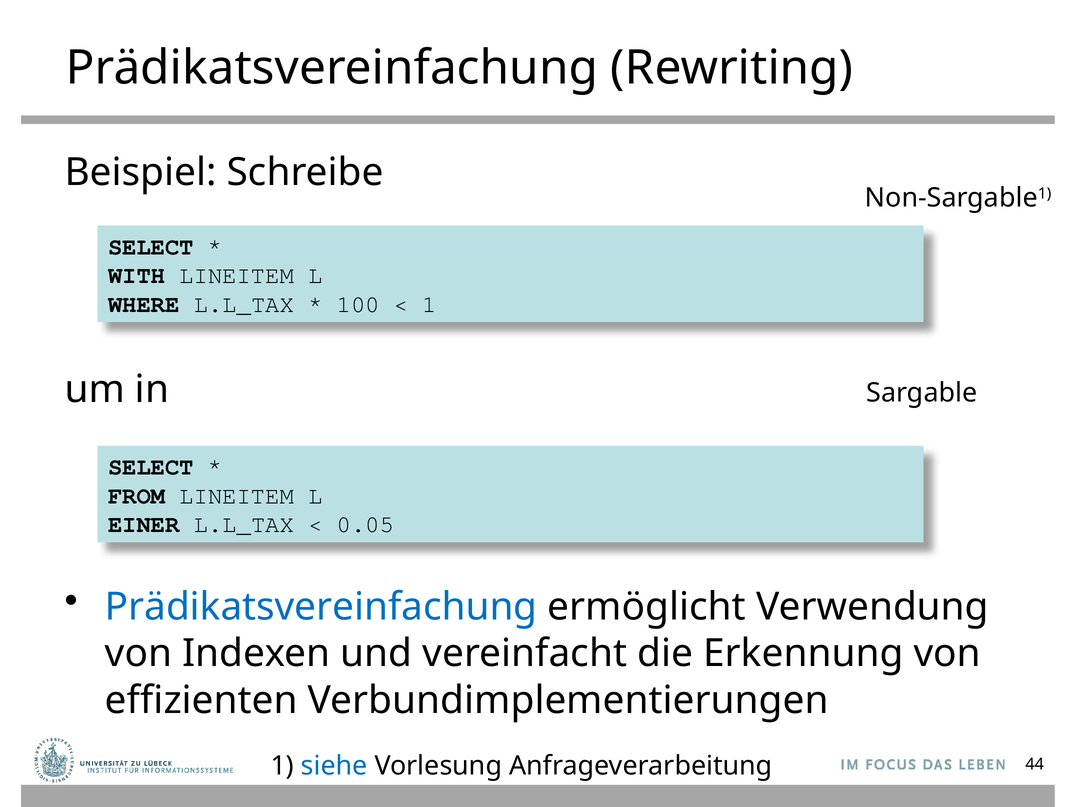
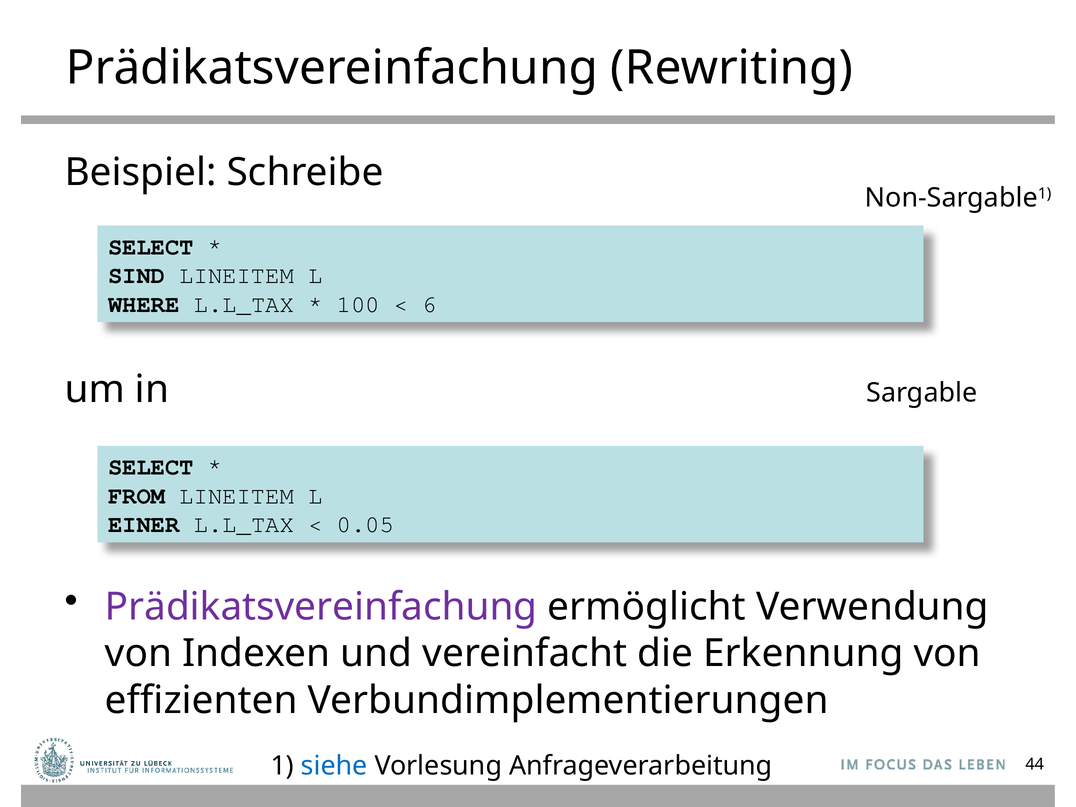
WITH: WITH -> SIND
1 at (430, 304): 1 -> 6
Prädikatsvereinfachung at (321, 607) colour: blue -> purple
